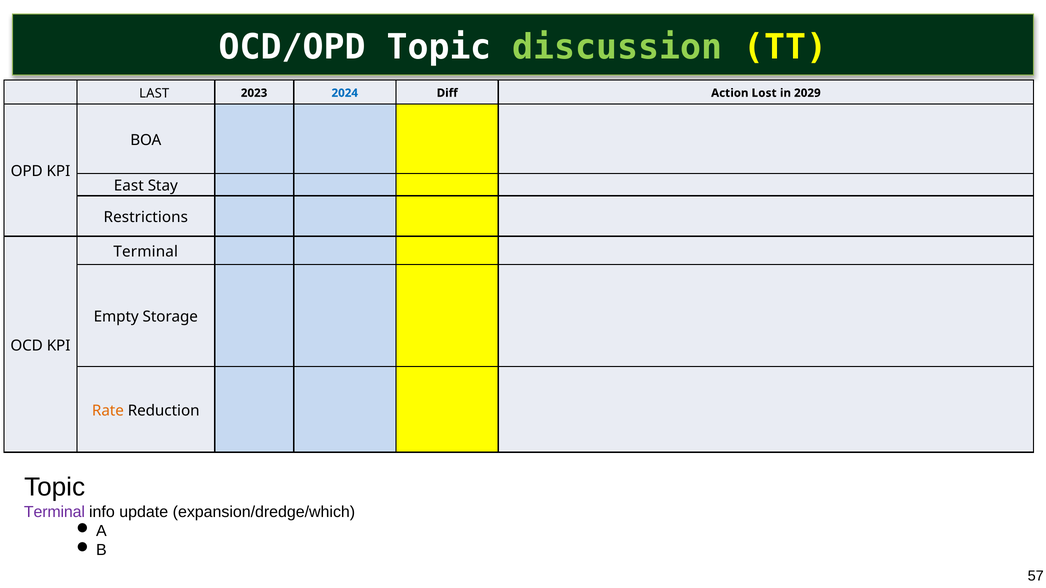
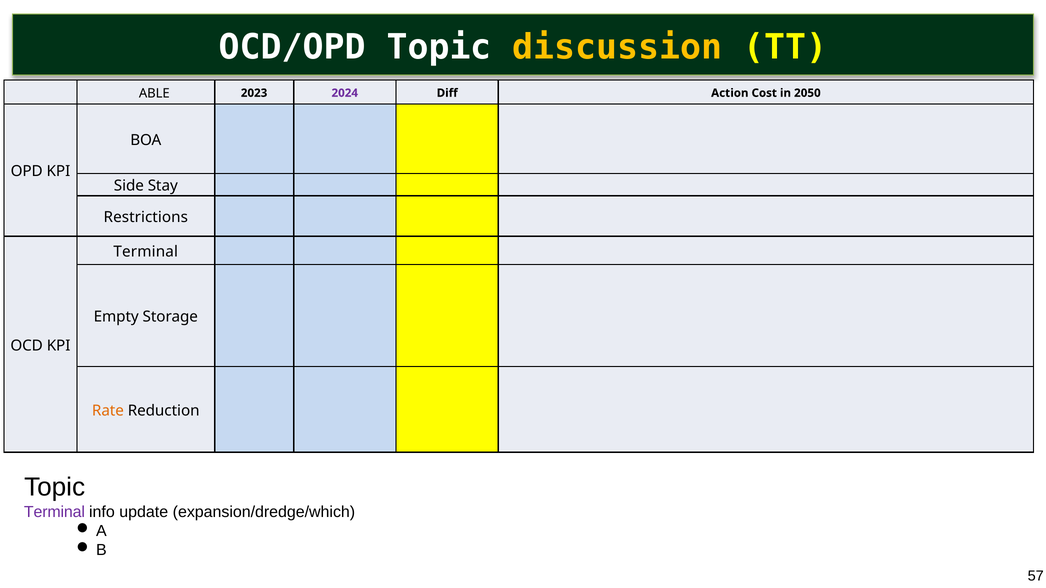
discussion colour: light green -> yellow
LAST: LAST -> ABLE
2024 colour: blue -> purple
Lost: Lost -> Cost
2029: 2029 -> 2050
East: East -> Side
